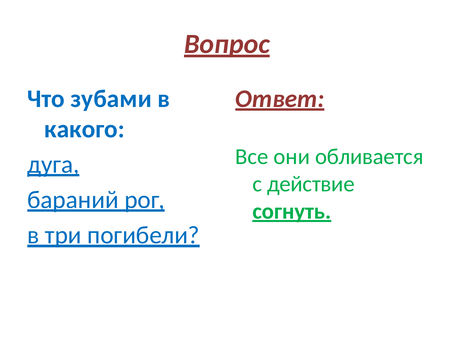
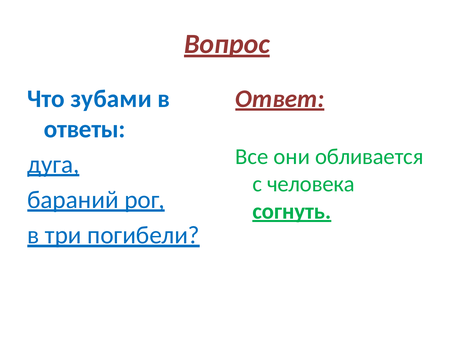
какого: какого -> ответы
действие: действие -> человека
